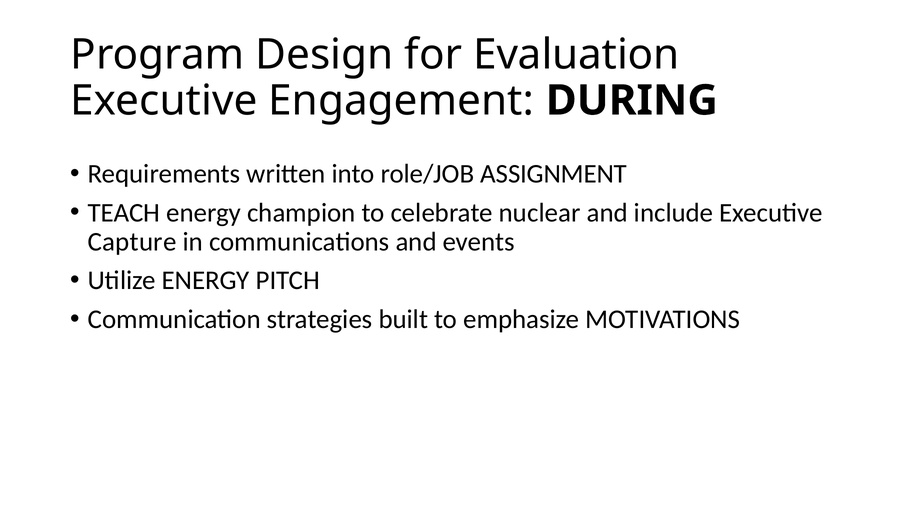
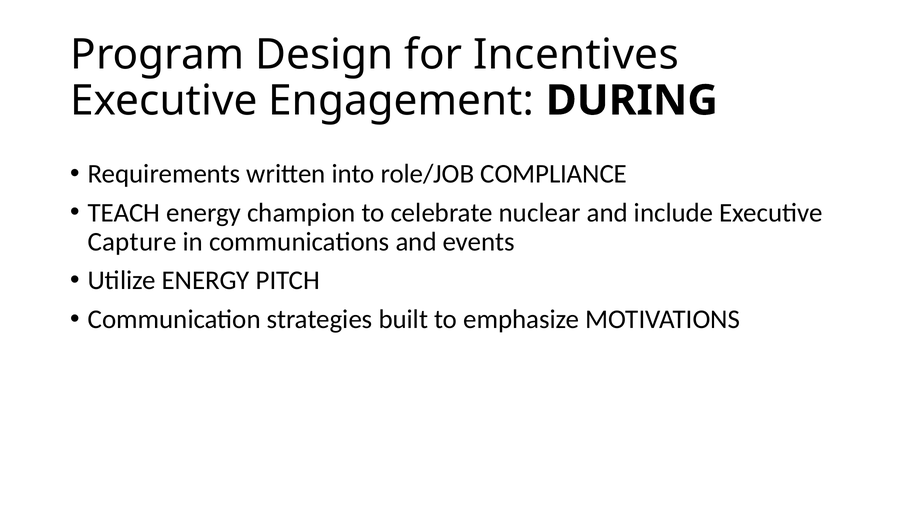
Evaluation: Evaluation -> Incentives
ASSIGNMENT: ASSIGNMENT -> COMPLIANCE
